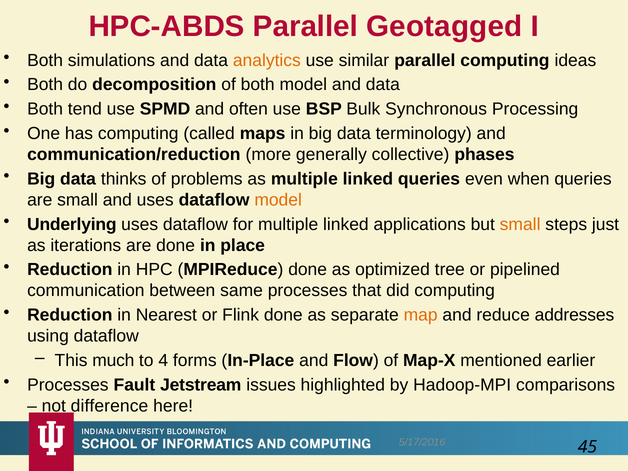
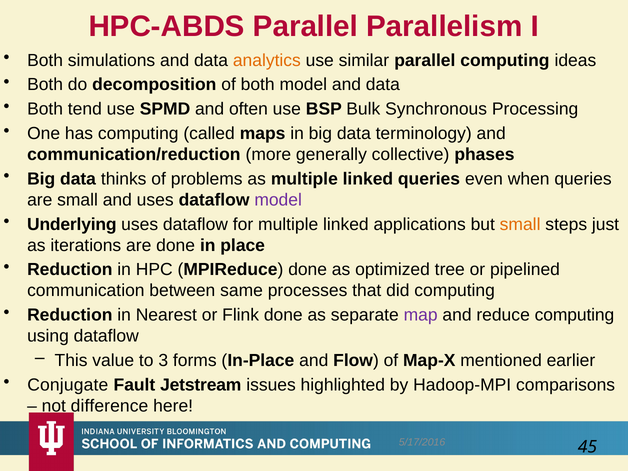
Geotagged: Geotagged -> Parallelism
model at (278, 200) colour: orange -> purple
map colour: orange -> purple
reduce addresses: addresses -> computing
much: much -> value
4: 4 -> 3
Processes at (68, 385): Processes -> Conjugate
